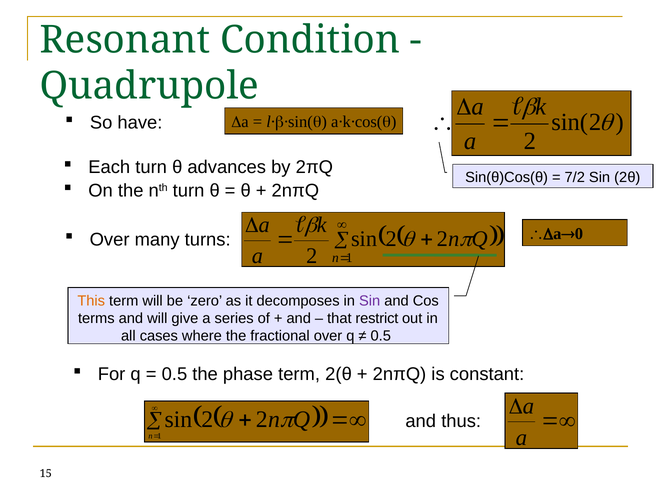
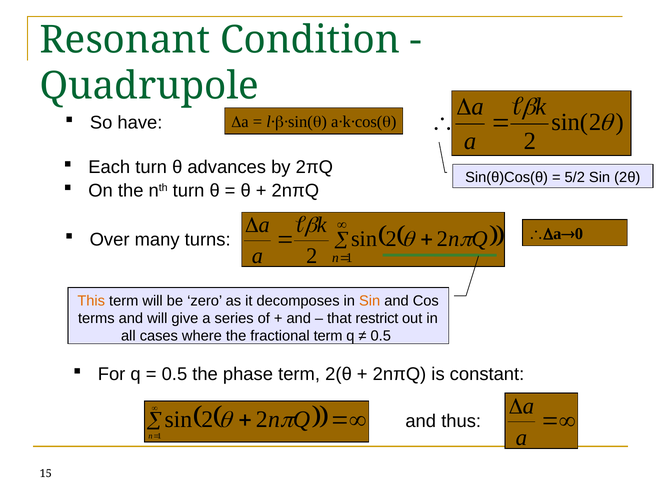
7/2: 7/2 -> 5/2
Sin at (370, 301) colour: purple -> orange
fractional over: over -> term
